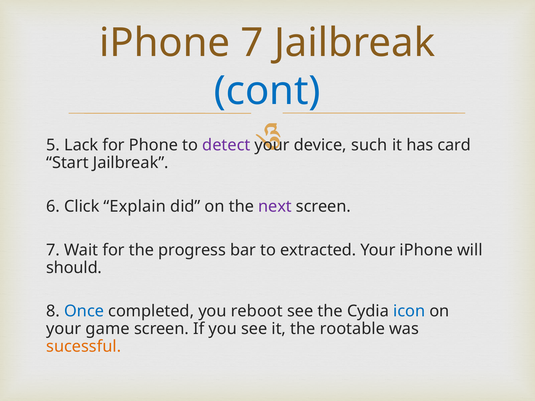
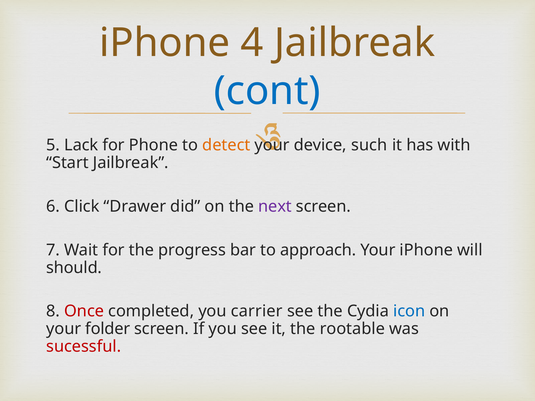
iPhone 7: 7 -> 4
detect colour: purple -> orange
card: card -> with
Explain: Explain -> Drawer
extracted: extracted -> approach
Once colour: blue -> red
reboot: reboot -> carrier
game: game -> folder
sucessful colour: orange -> red
